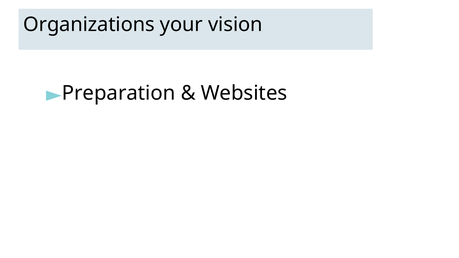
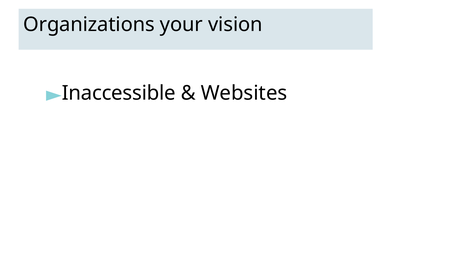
Preparation: Preparation -> Inaccessible
